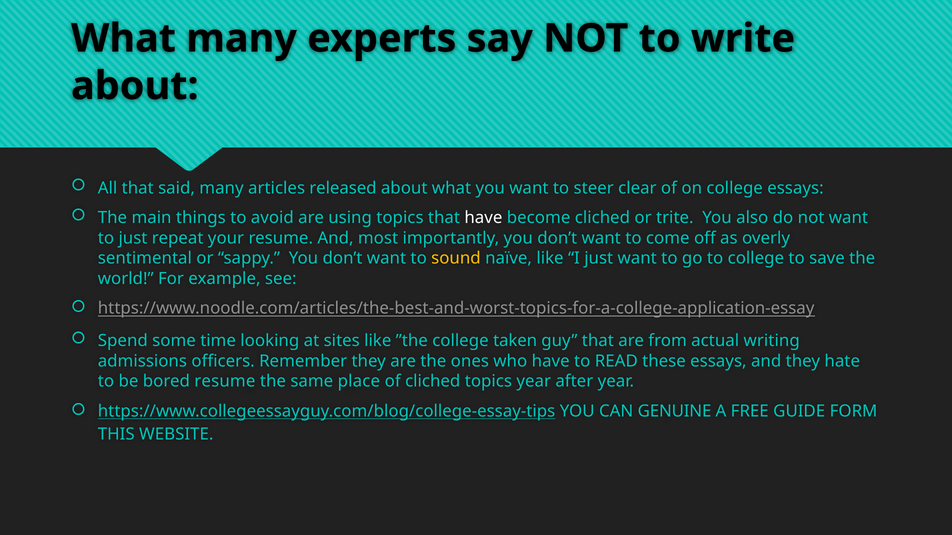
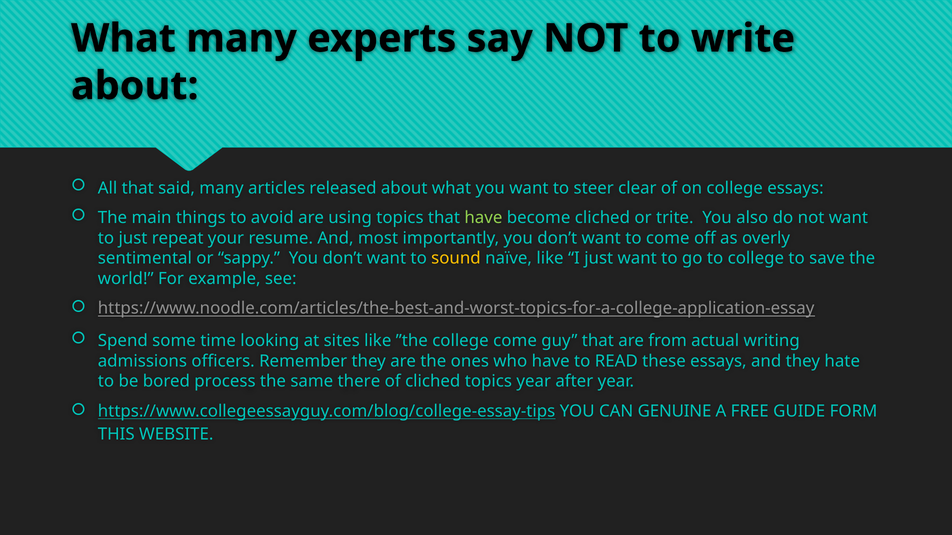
have at (483, 218) colour: white -> light green
college taken: taken -> come
bored resume: resume -> process
place: place -> there
